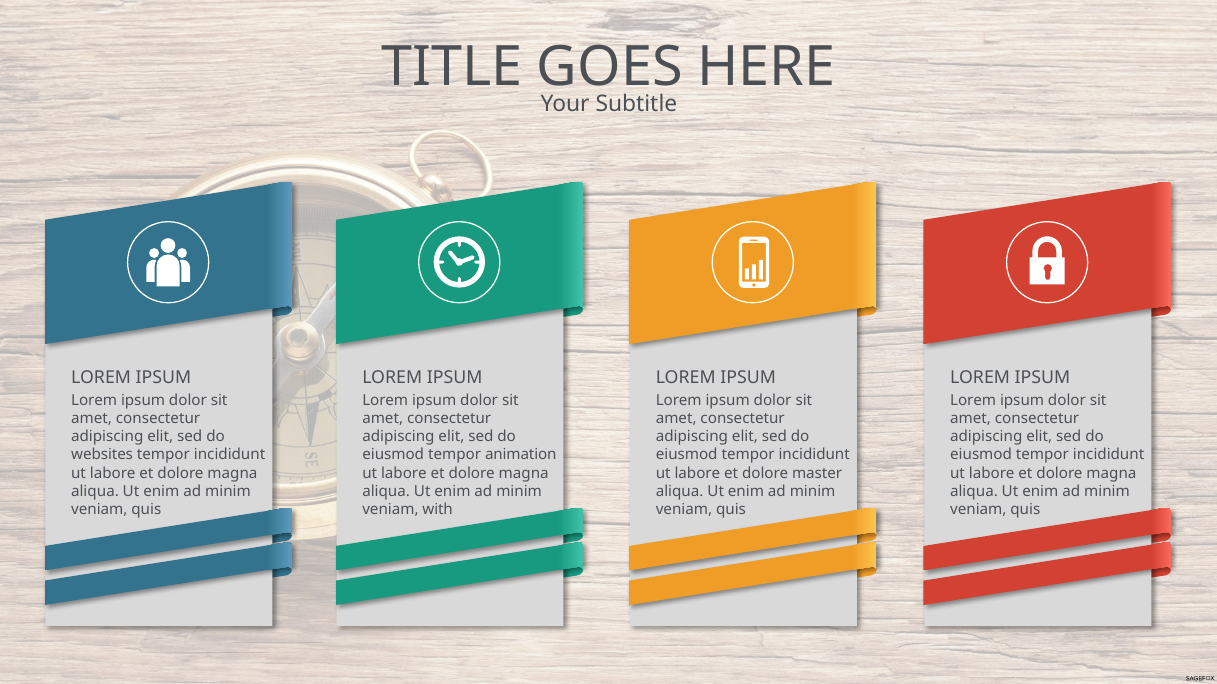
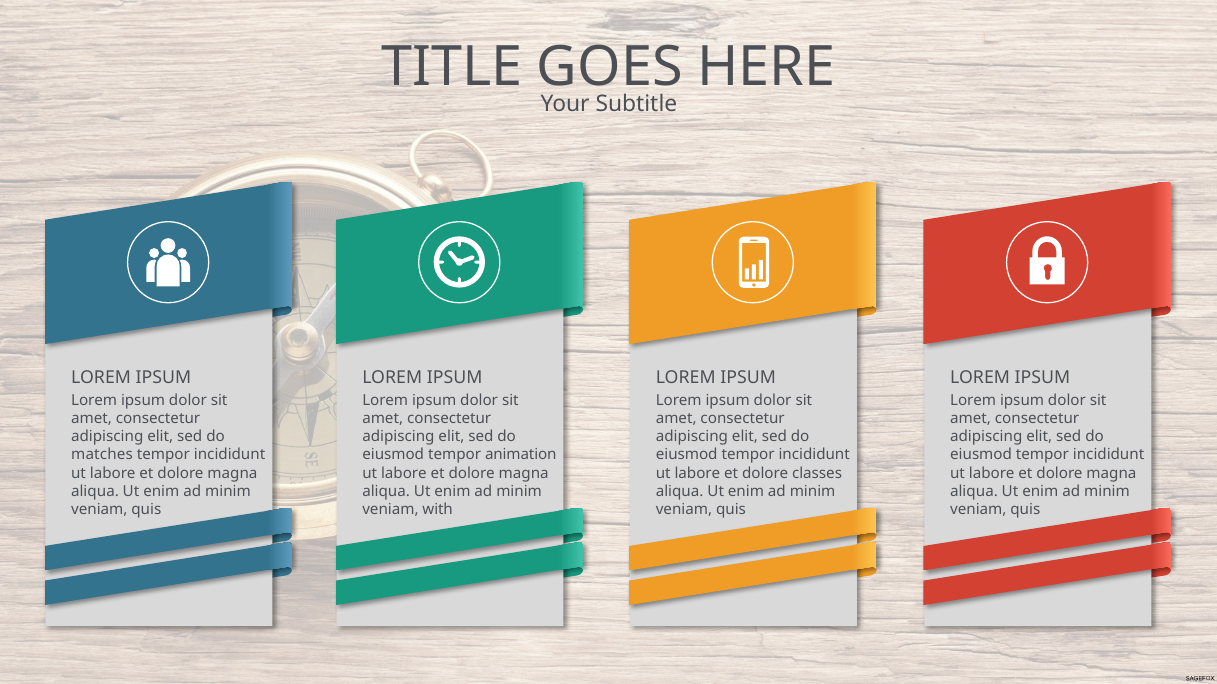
websites: websites -> matches
master: master -> classes
